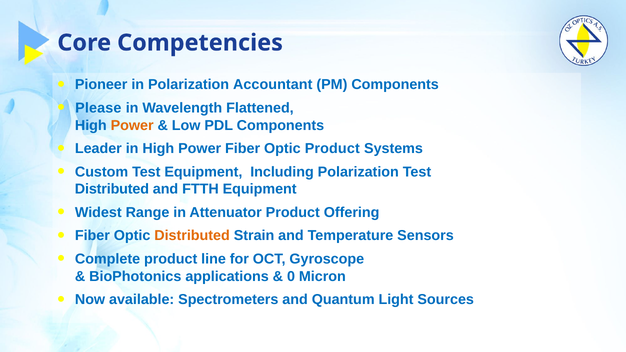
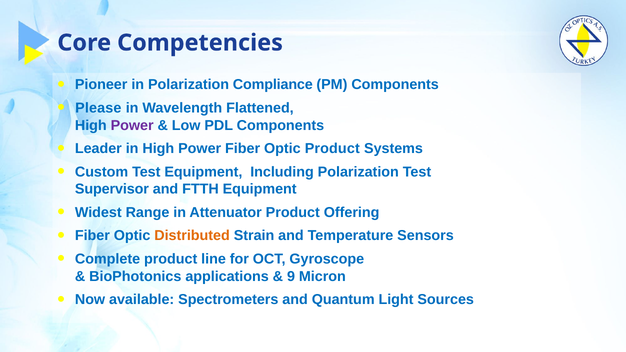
Accountant: Accountant -> Compliance
Power at (132, 125) colour: orange -> purple
Distributed at (112, 189): Distributed -> Supervisor
0: 0 -> 9
